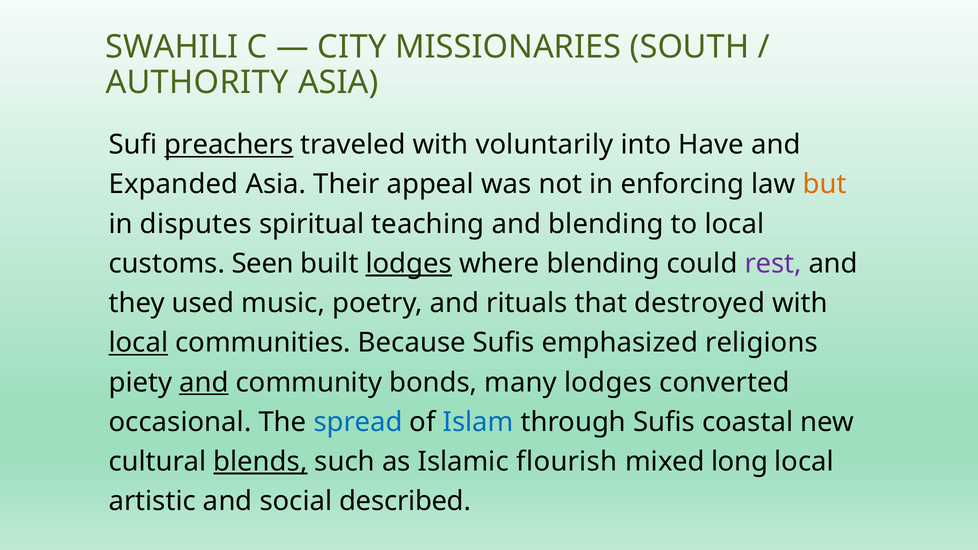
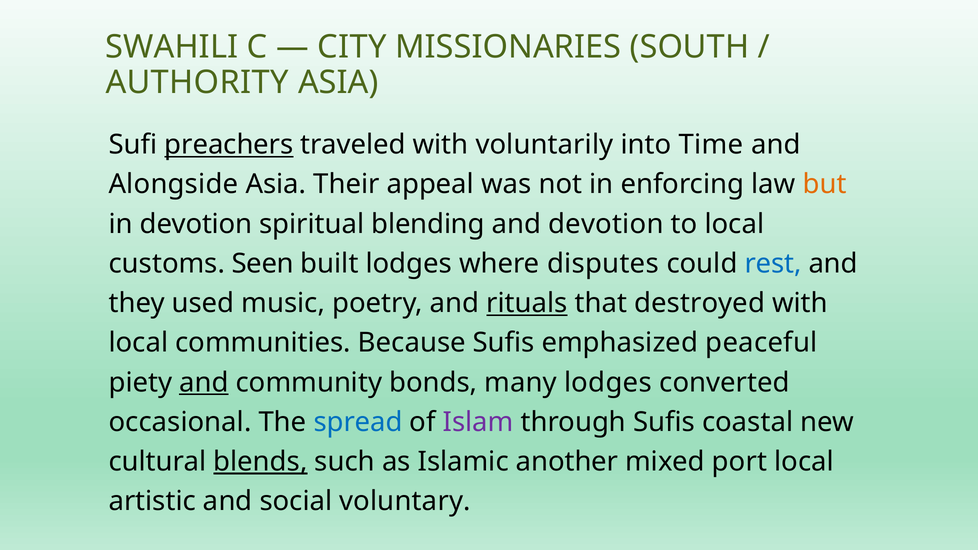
Have: Have -> Time
Expanded: Expanded -> Alongside
in disputes: disputes -> devotion
teaching: teaching -> blending
and blending: blending -> devotion
lodges at (409, 264) underline: present -> none
where blending: blending -> disputes
rest colour: purple -> blue
rituals underline: none -> present
local at (138, 343) underline: present -> none
religions: religions -> peaceful
Islam colour: blue -> purple
flourish: flourish -> another
long: long -> port
described: described -> voluntary
